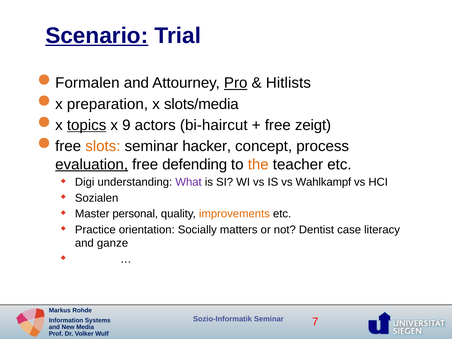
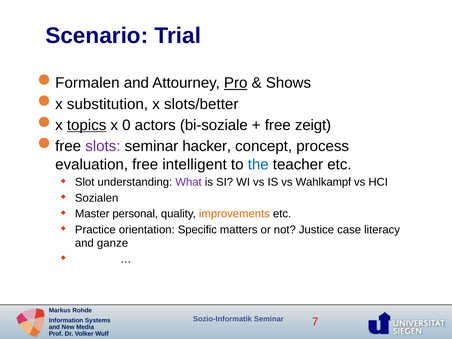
Scenario underline: present -> none
Hitlists: Hitlists -> Shows
preparation: preparation -> substitution
slots/media: slots/media -> slots/better
9: 9 -> 0
bi-haircut: bi-haircut -> bi-soziale
slots colour: orange -> purple
evaluation underline: present -> none
defending: defending -> intelligent
the colour: orange -> blue
Digi: Digi -> Slot
Socially: Socially -> Specific
Dentist: Dentist -> Justice
